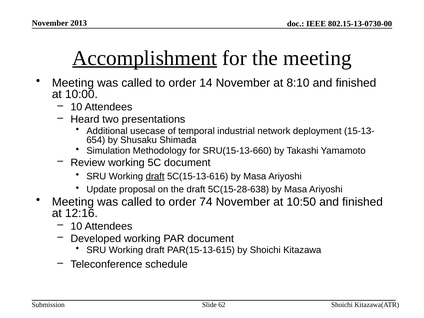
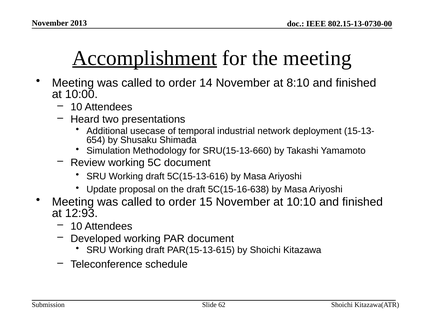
draft at (155, 176) underline: present -> none
5C(15-28-638: 5C(15-28-638 -> 5C(15-16-638
74: 74 -> 15
10:50: 10:50 -> 10:10
12:16: 12:16 -> 12:93
